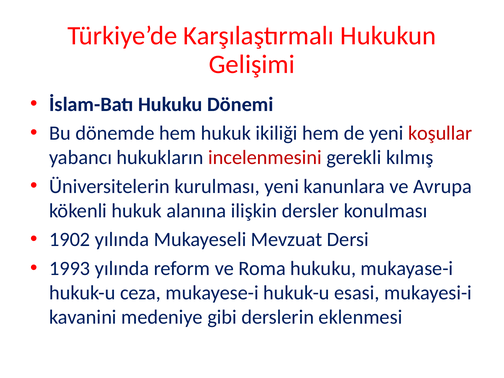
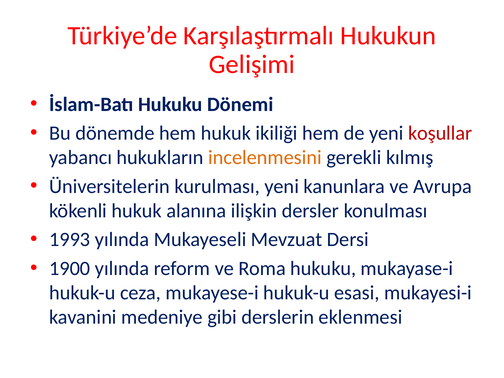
incelenmesini colour: red -> orange
1902: 1902 -> 1993
1993: 1993 -> 1900
